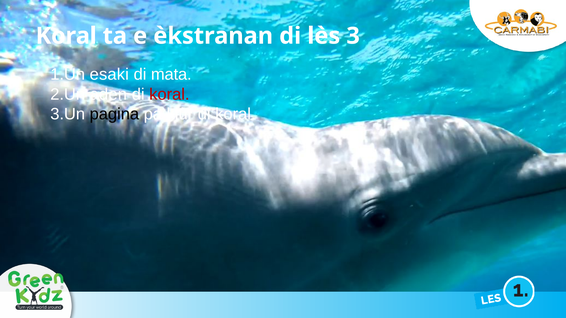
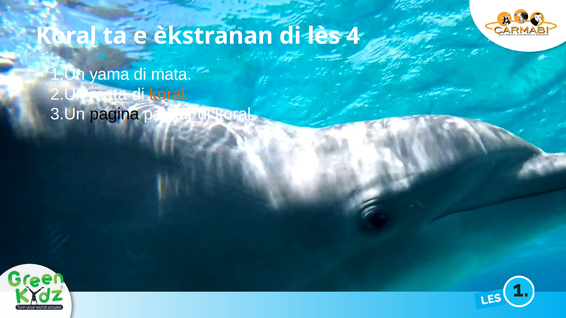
3: 3 -> 4
esaki: esaki -> yama
aden at (108, 94): aden -> mata
koral at (169, 94) colour: red -> orange
